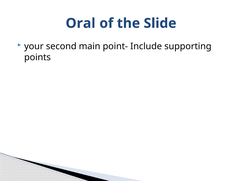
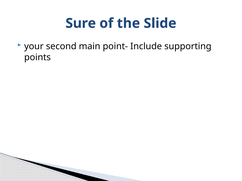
Oral: Oral -> Sure
